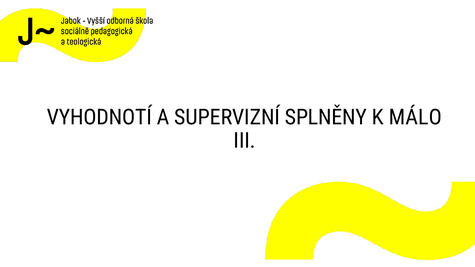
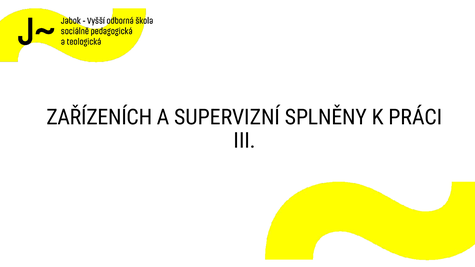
VYHODNOTÍ: VYHODNOTÍ -> ZAŘÍZENÍCH
MÁLO: MÁLO -> PRÁCI
